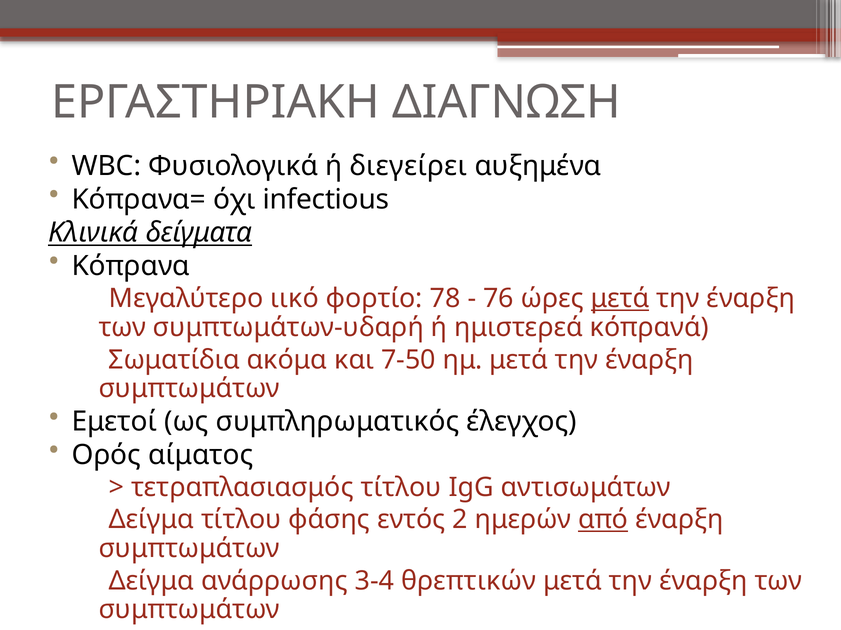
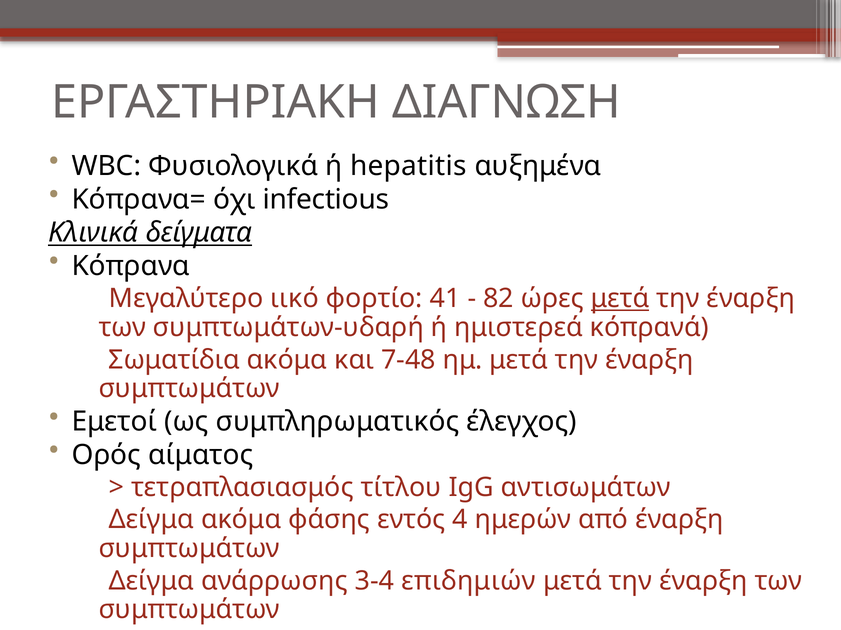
διεγείρει: διεγείρει -> hepatitis
78: 78 -> 41
76: 76 -> 82
7-50: 7-50 -> 7-48
Δείγμα τίτλου: τίτλου -> ακόμα
2: 2 -> 4
από underline: present -> none
θρεπτικών: θρεπτικών -> επιδημιών
